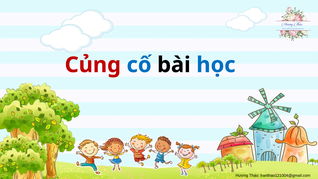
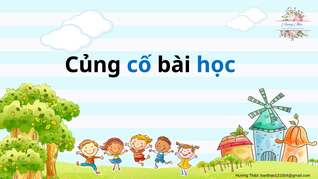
Củng colour: red -> black
